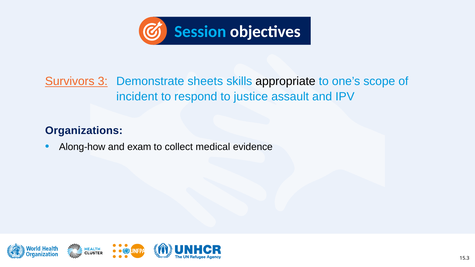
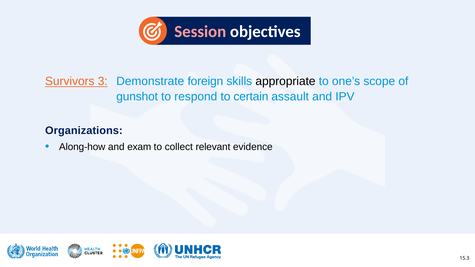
Session colour: light blue -> pink
sheets: sheets -> foreign
incident: incident -> gunshot
justice: justice -> certain
medical: medical -> relevant
